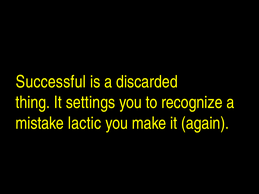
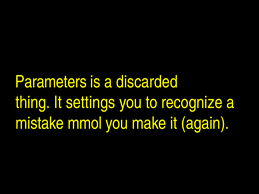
Successful: Successful -> Parameters
lactic: lactic -> mmol
